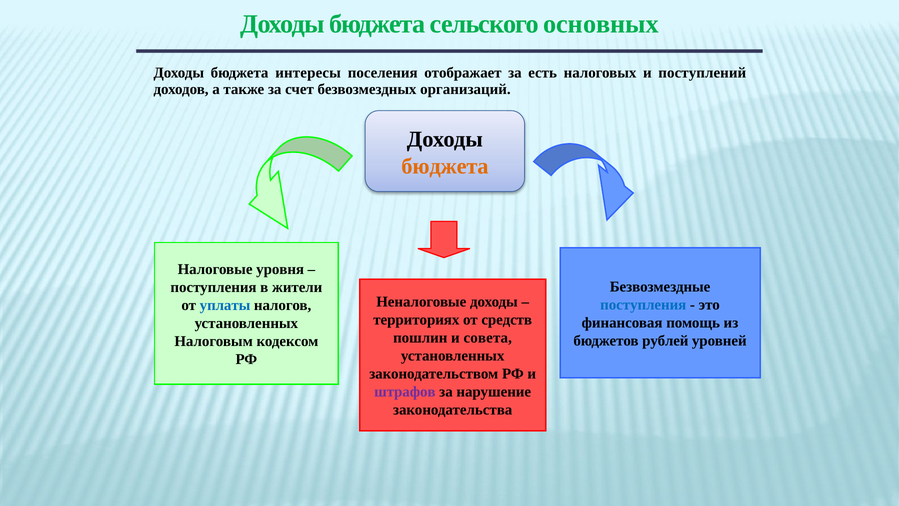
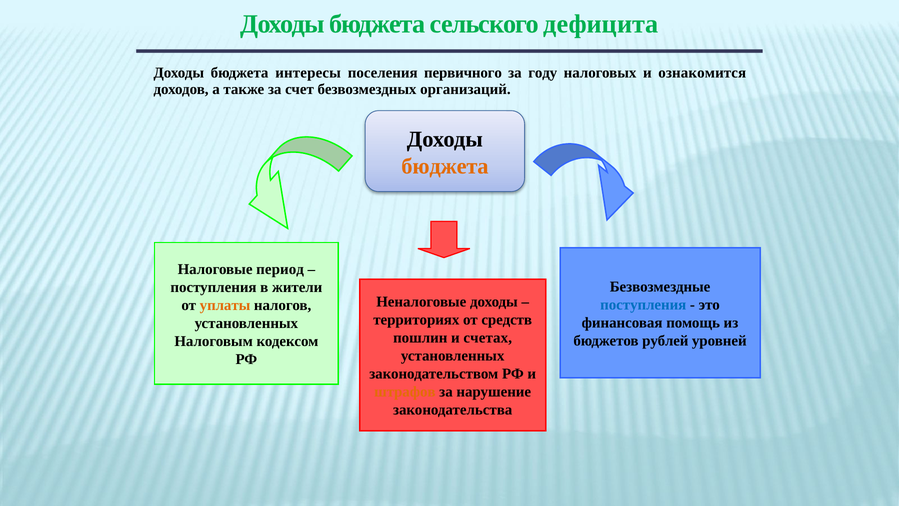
основных: основных -> дефицита
отображает: отображает -> первичного
есть: есть -> году
поступлений: поступлений -> ознакомится
уровня: уровня -> период
уплаты colour: blue -> orange
совета: совета -> счетах
штрафов colour: purple -> orange
